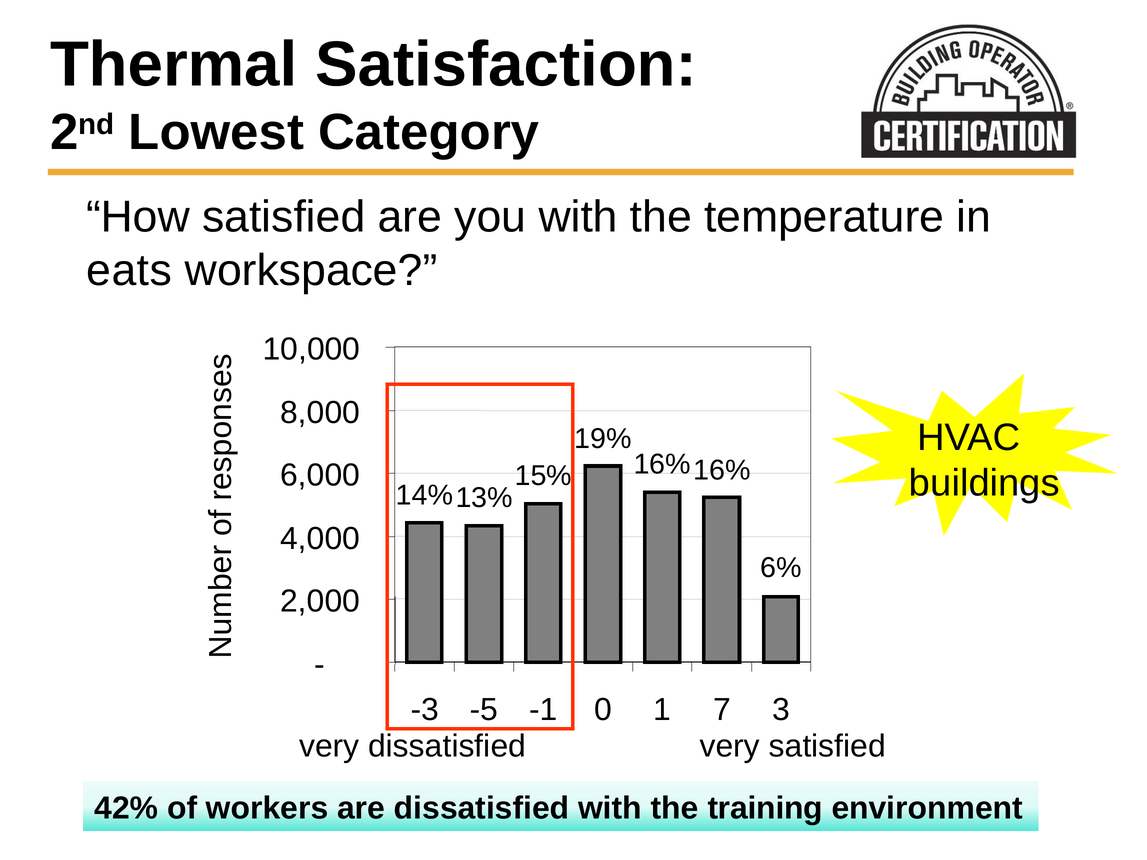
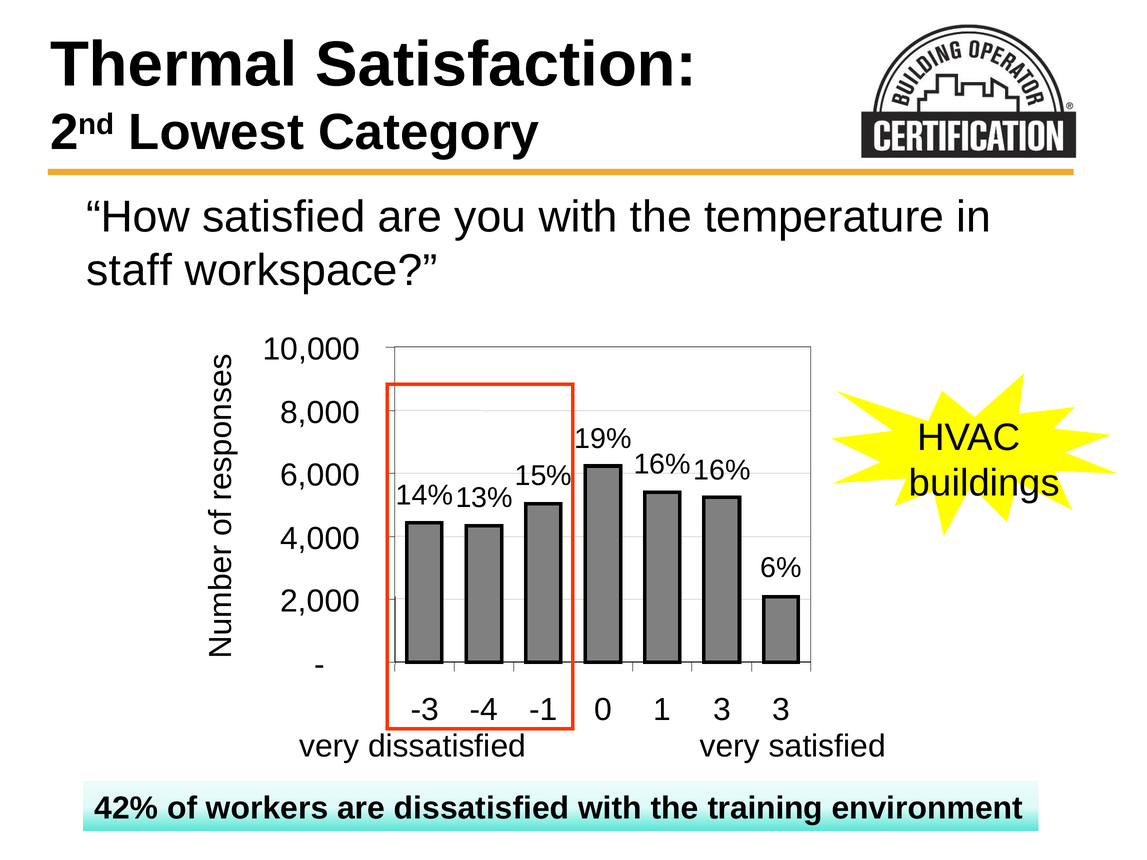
eats: eats -> staff
-5: -5 -> -4
1 7: 7 -> 3
